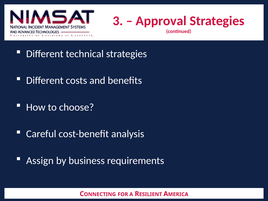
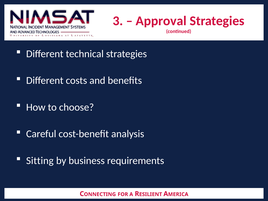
Assign: Assign -> Sitting
